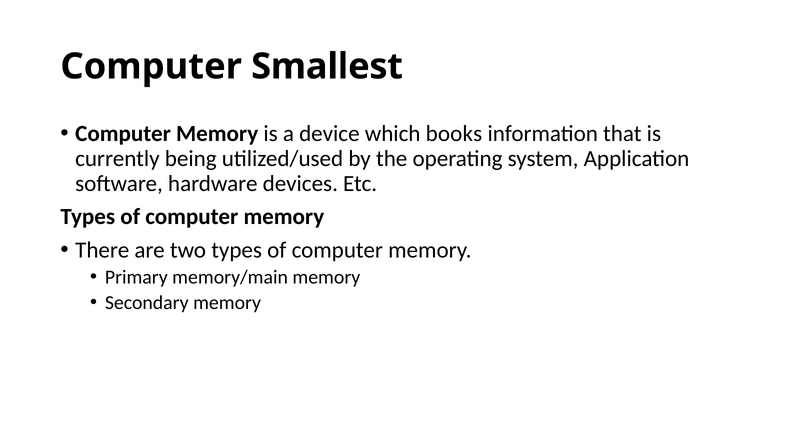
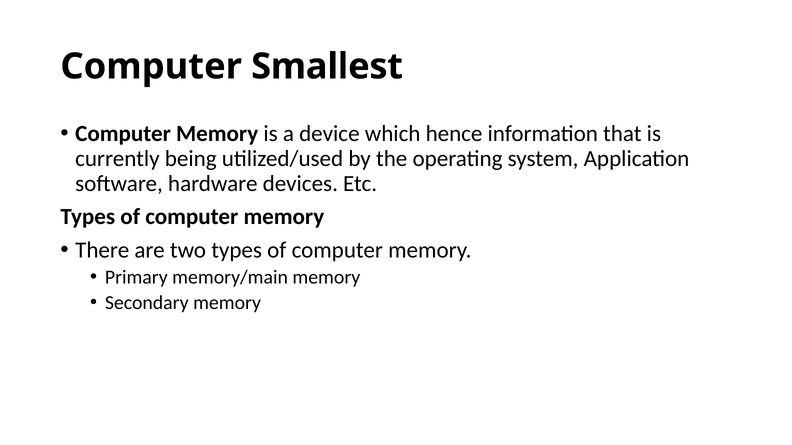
books: books -> hence
